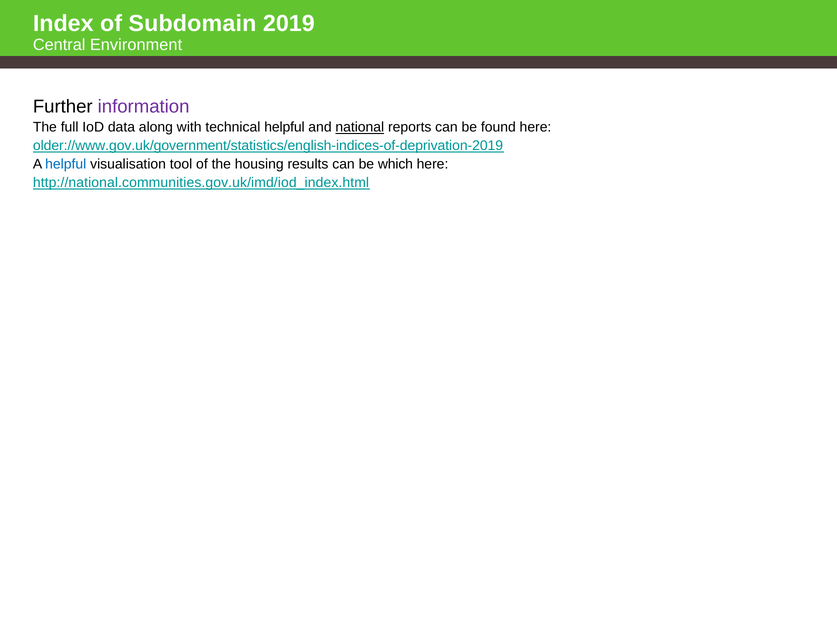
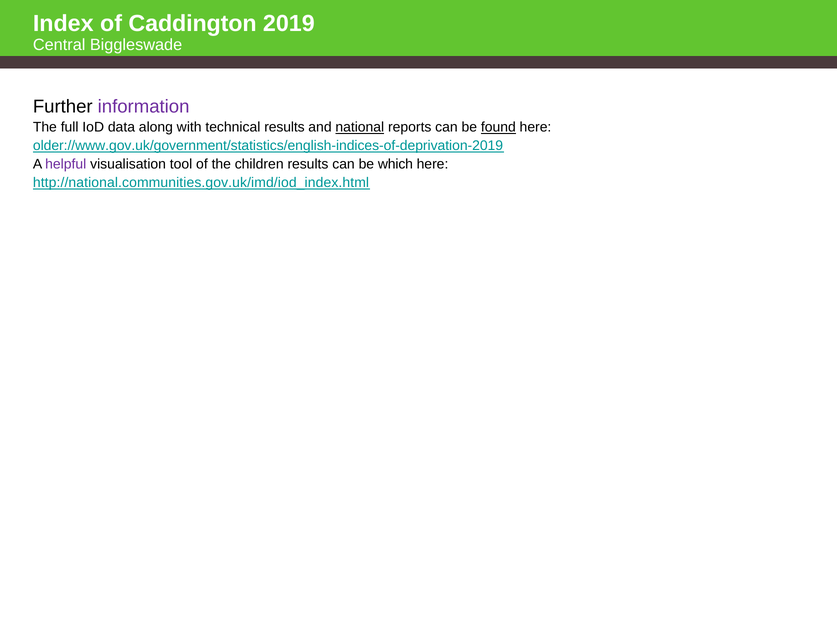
Subdomain: Subdomain -> Caddington
Environment: Environment -> Biggleswade
technical helpful: helpful -> results
found underline: none -> present
helpful at (66, 164) colour: blue -> purple
housing: housing -> children
